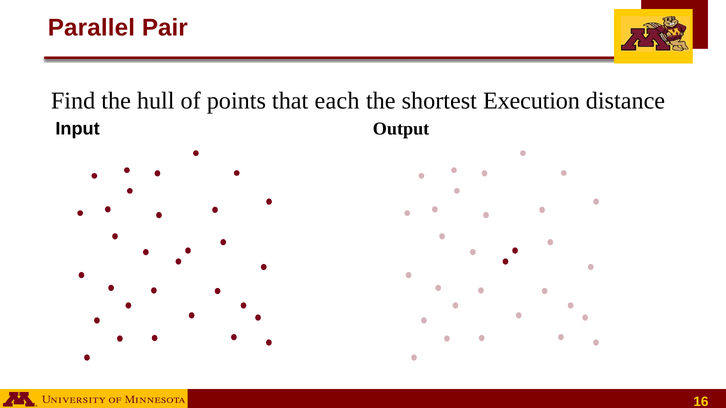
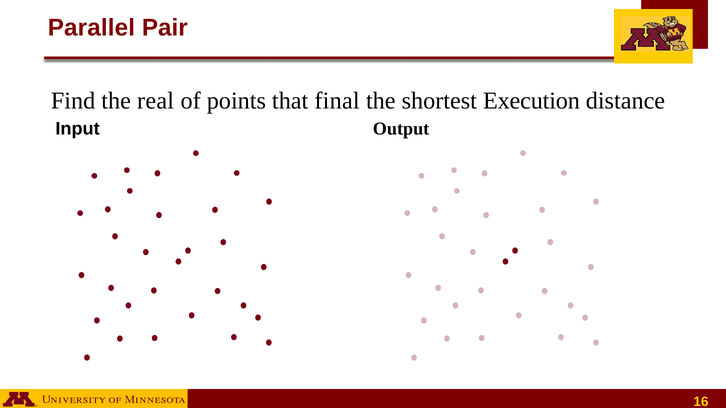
hull: hull -> real
each: each -> final
